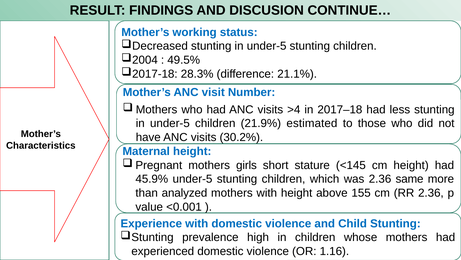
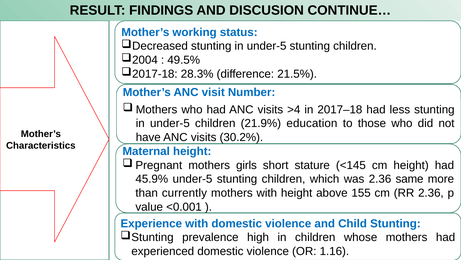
21.1%: 21.1% -> 21.5%
estimated: estimated -> education
analyzed: analyzed -> currently
